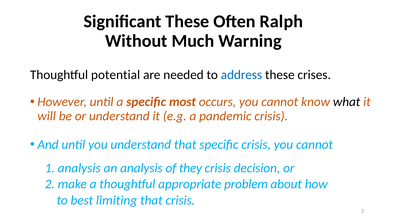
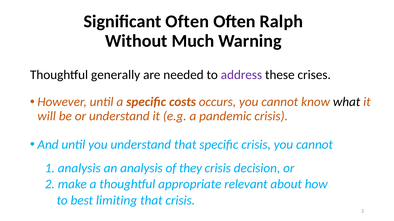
Significant These: These -> Often
potential: potential -> generally
address colour: blue -> purple
most: most -> costs
problem: problem -> relevant
